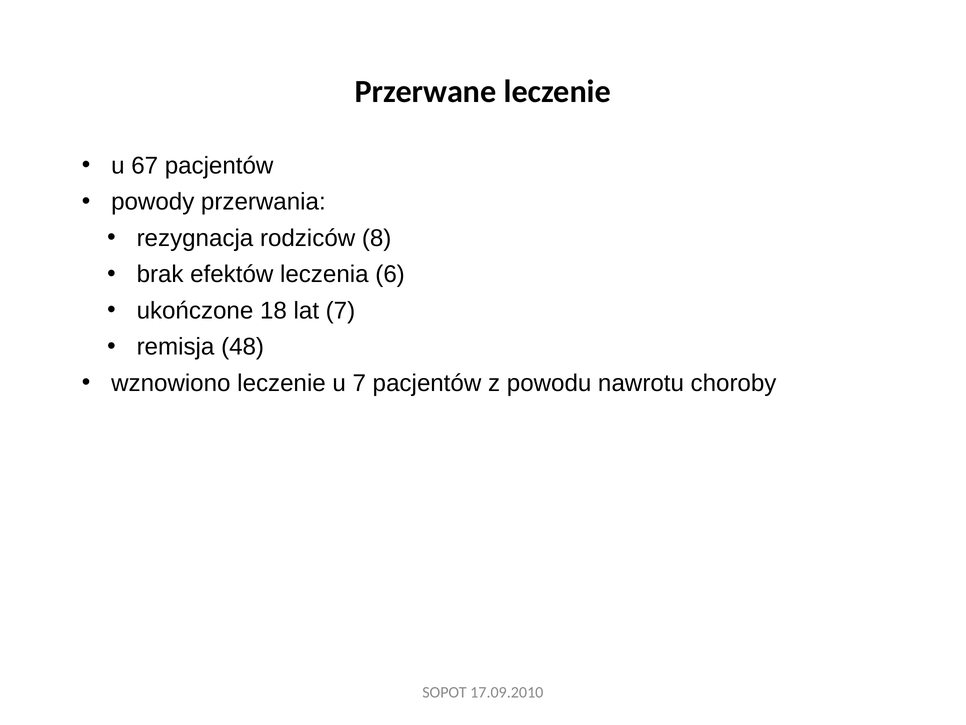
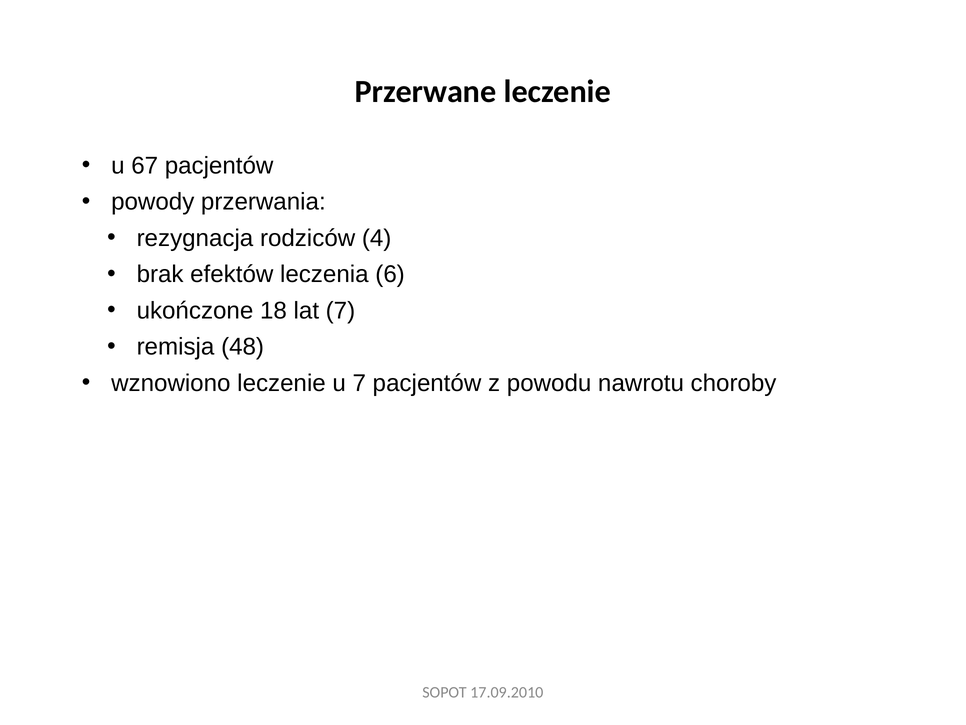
8: 8 -> 4
